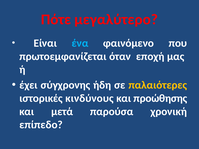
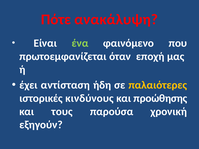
μεγαλύτερο: μεγαλύτερο -> ανακάλυψη
ένα colour: light blue -> light green
σύγχρονης: σύγχρονης -> αντίσταση
μετά: μετά -> τους
επίπεδο: επίπεδο -> εξηγούν
